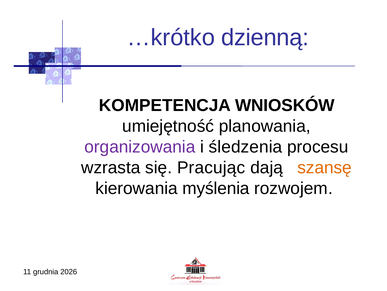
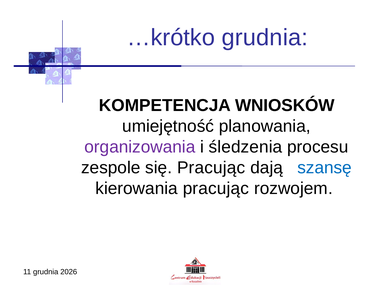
…krótko dzienną: dzienną -> grudnia
wzrasta: wzrasta -> zespole
szansę colour: orange -> blue
kierowania myślenia: myślenia -> pracując
